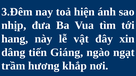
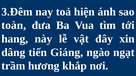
nhịp: nhịp -> toàn
